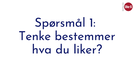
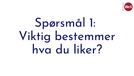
Tenke: Tenke -> Viktig
